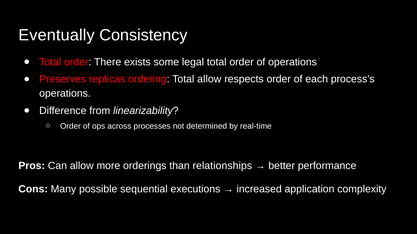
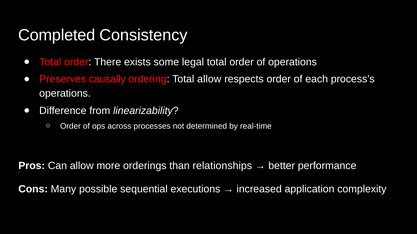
Eventually: Eventually -> Completed
replicas: replicas -> causally
